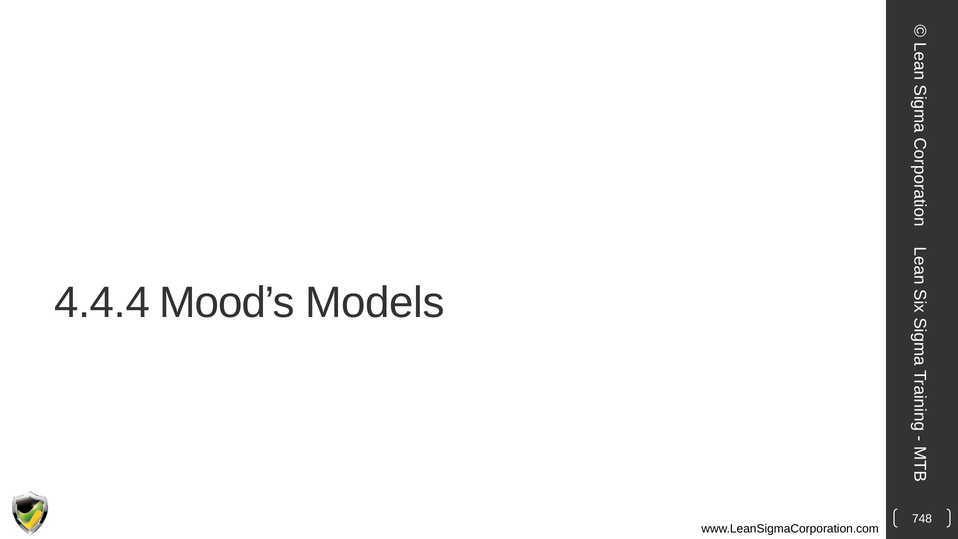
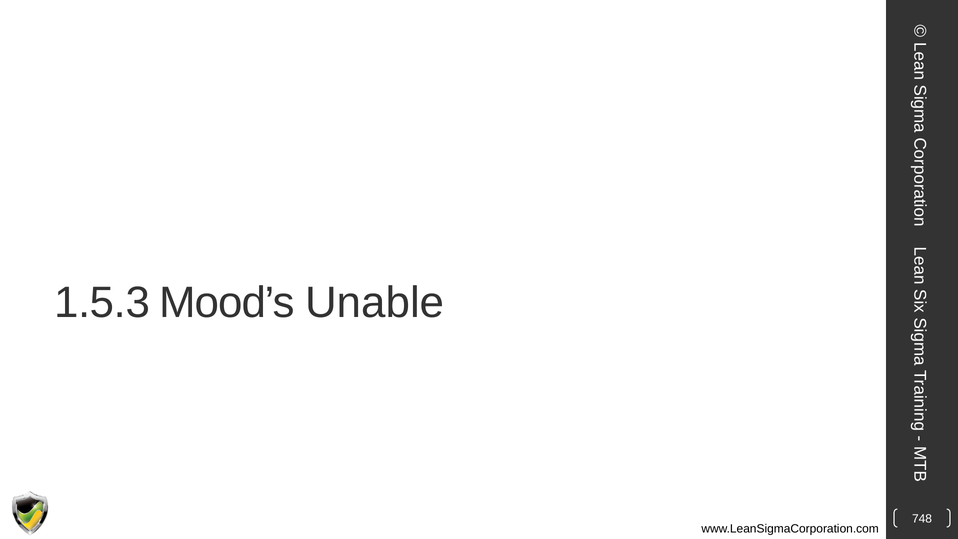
4.4.4: 4.4.4 -> 1.5.3
Models: Models -> Unable
